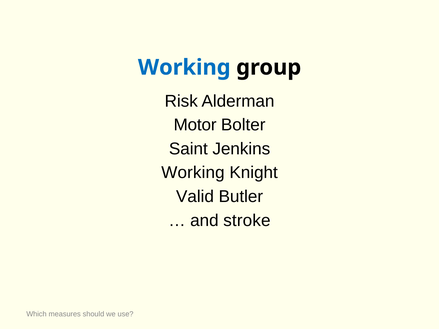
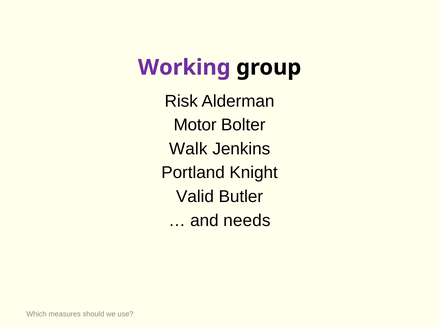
Working at (184, 67) colour: blue -> purple
Saint: Saint -> Walk
Working at (193, 173): Working -> Portland
stroke: stroke -> needs
